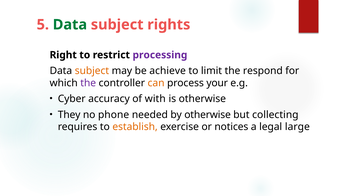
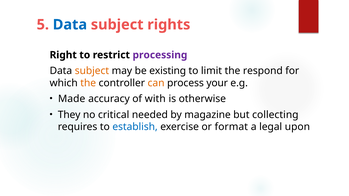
Data at (70, 25) colour: green -> blue
achieve: achieve -> existing
the at (88, 83) colour: purple -> orange
Cyber: Cyber -> Made
phone: phone -> critical
by otherwise: otherwise -> magazine
establish colour: orange -> blue
notices: notices -> format
large: large -> upon
